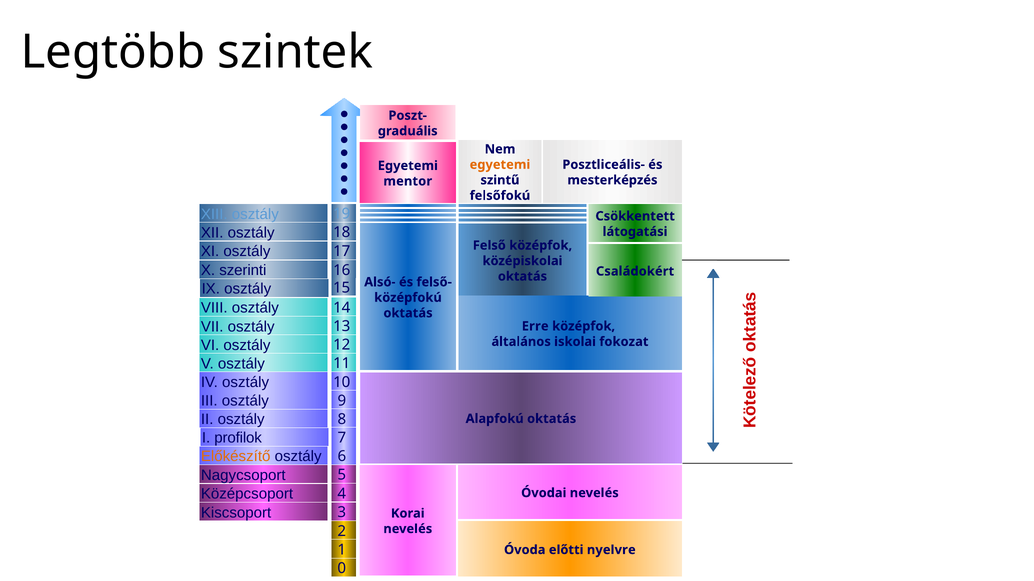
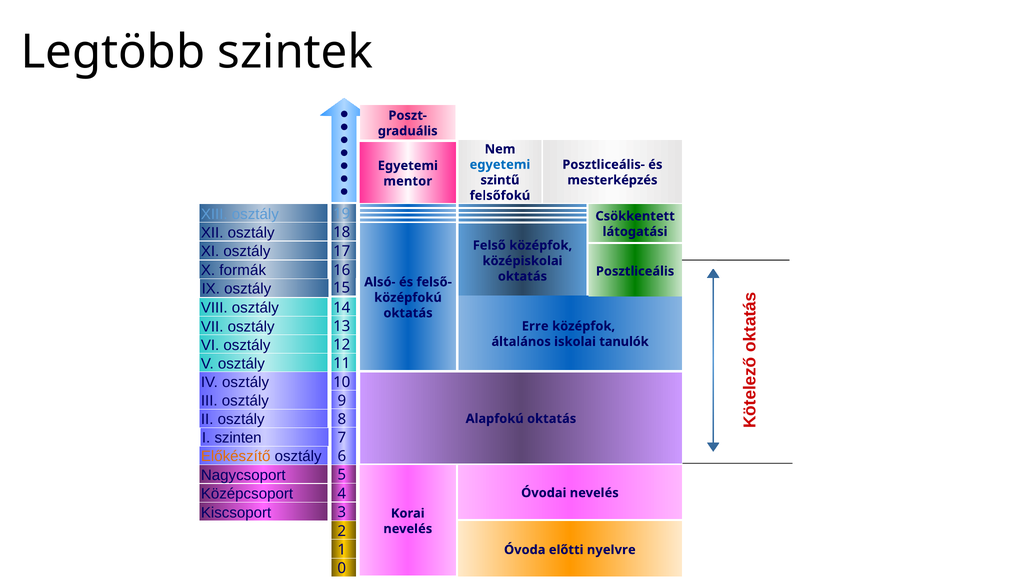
egyetemi at (500, 165) colour: orange -> blue
szerinti: szerinti -> formák
Családokért: Családokért -> Posztliceális
fokozat: fokozat -> tanulók
profilok: profilok -> szinten
